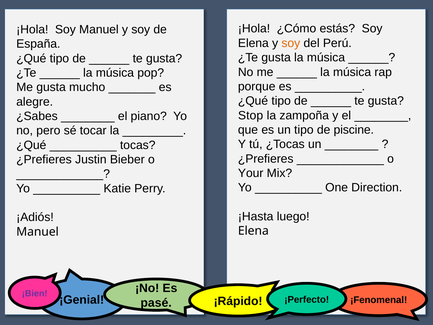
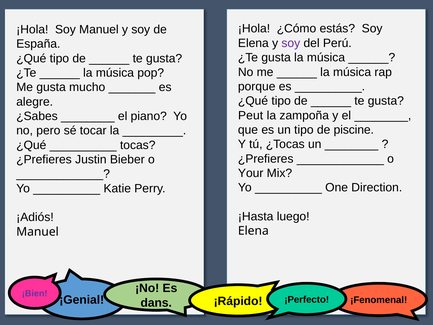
soy at (291, 43) colour: orange -> purple
Stop: Stop -> Peut
pasé: pasé -> dans
